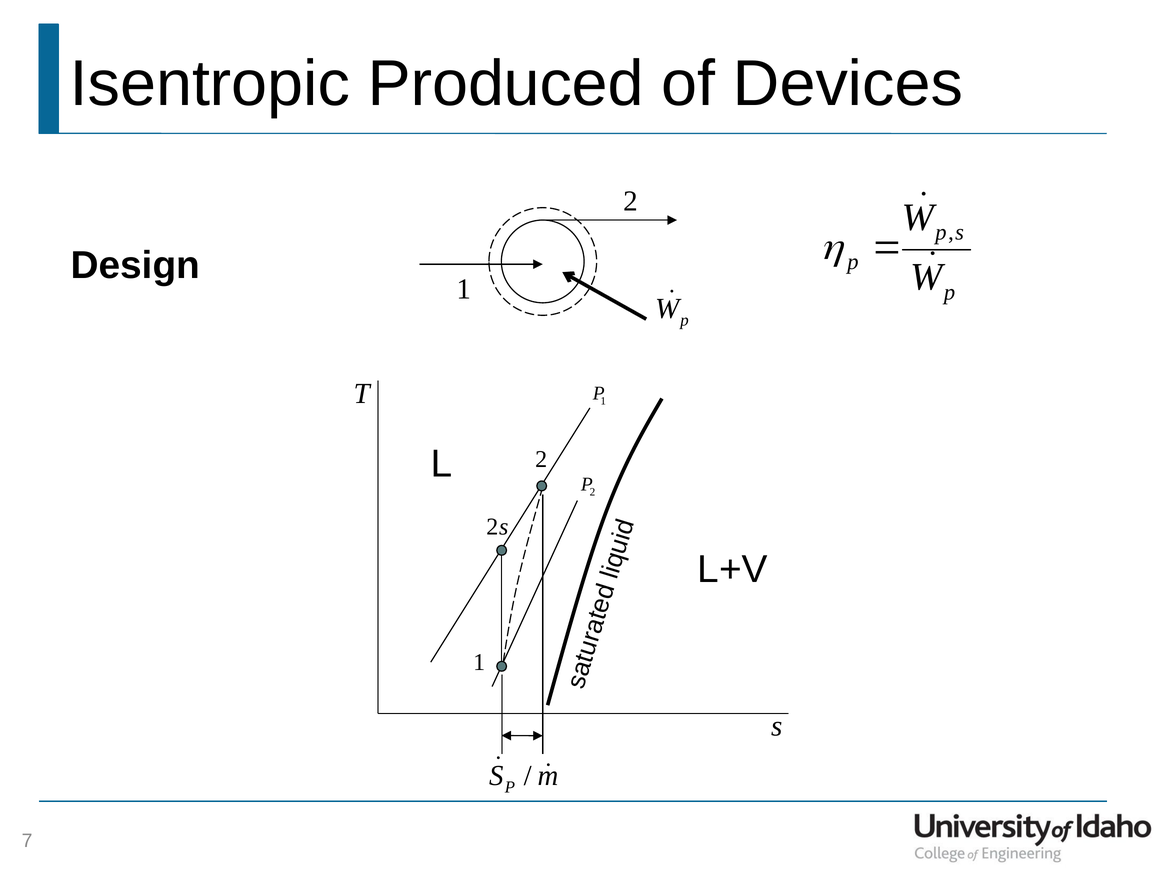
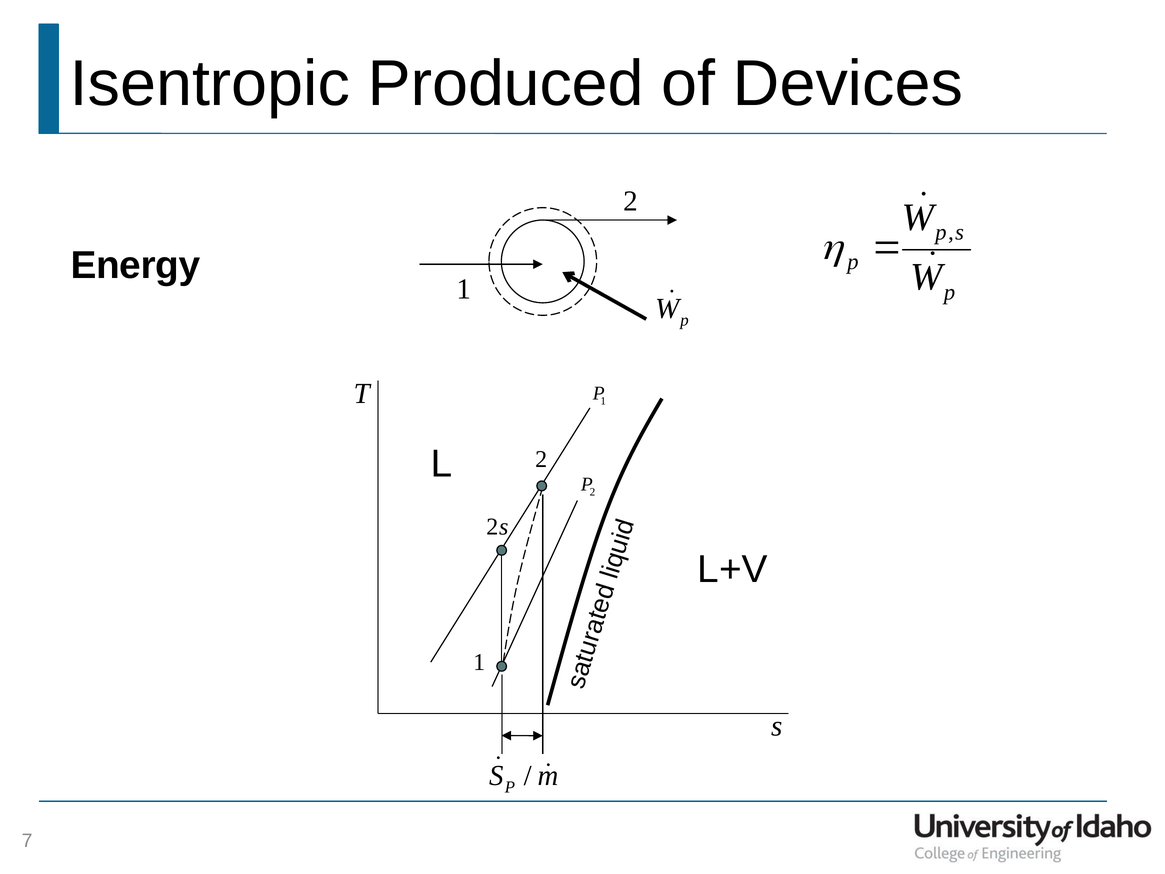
Design: Design -> Energy
